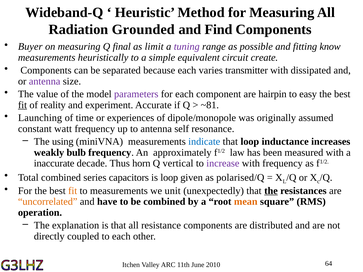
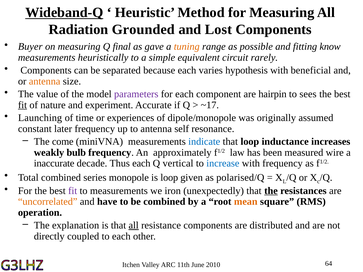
Wideband-Q underline: none -> present
Find: Find -> Lost
limit: limit -> gave
tuning colour: purple -> orange
create: create -> rarely
transmitter: transmitter -> hypothesis
dissipated: dissipated -> beneficial
antenna at (45, 81) colour: purple -> orange
easy: easy -> sees
reality: reality -> nature
~81: ~81 -> ~17
watt: watt -> later
using: using -> come
measured with: with -> wire
Thus horn: horn -> each
increase colour: purple -> blue
capacitors: capacitors -> monopole
fit at (73, 191) colour: orange -> purple
unit: unit -> iron
all at (134, 226) underline: none -> present
